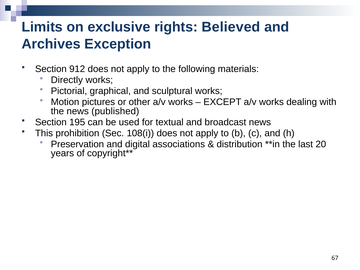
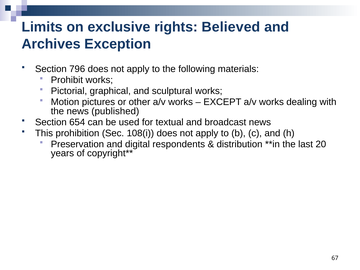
912: 912 -> 796
Directly: Directly -> Prohibit
195: 195 -> 654
associations: associations -> respondents
